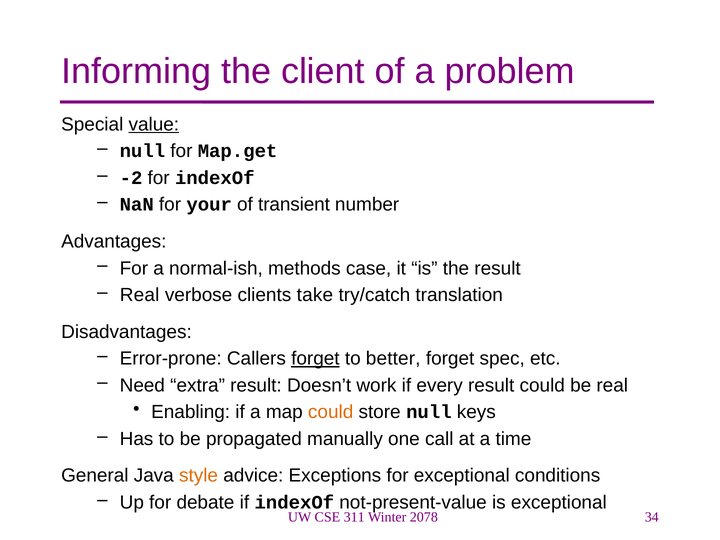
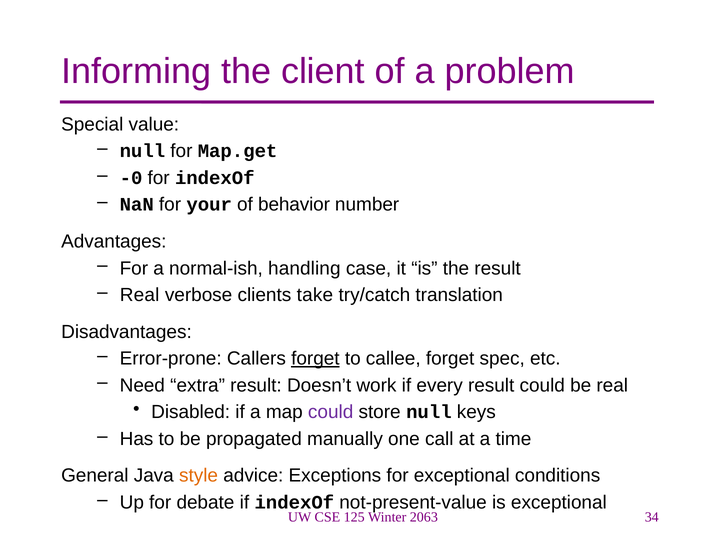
value underline: present -> none
-2: -2 -> -0
transient: transient -> behavior
methods: methods -> handling
better: better -> callee
Enabling: Enabling -> Disabled
could at (331, 412) colour: orange -> purple
311: 311 -> 125
2078: 2078 -> 2063
